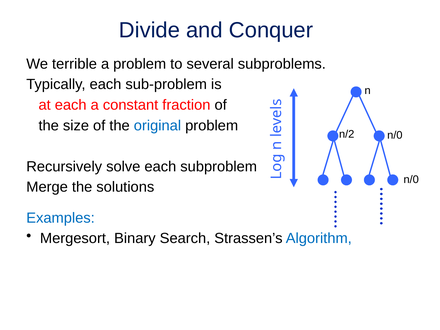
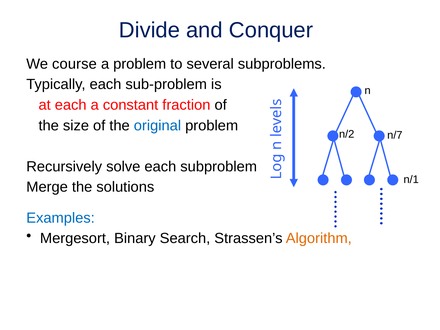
terrible: terrible -> course
n/0 at (395, 135): n/0 -> n/7
n/0 at (411, 180): n/0 -> n/1
Algorithm colour: blue -> orange
